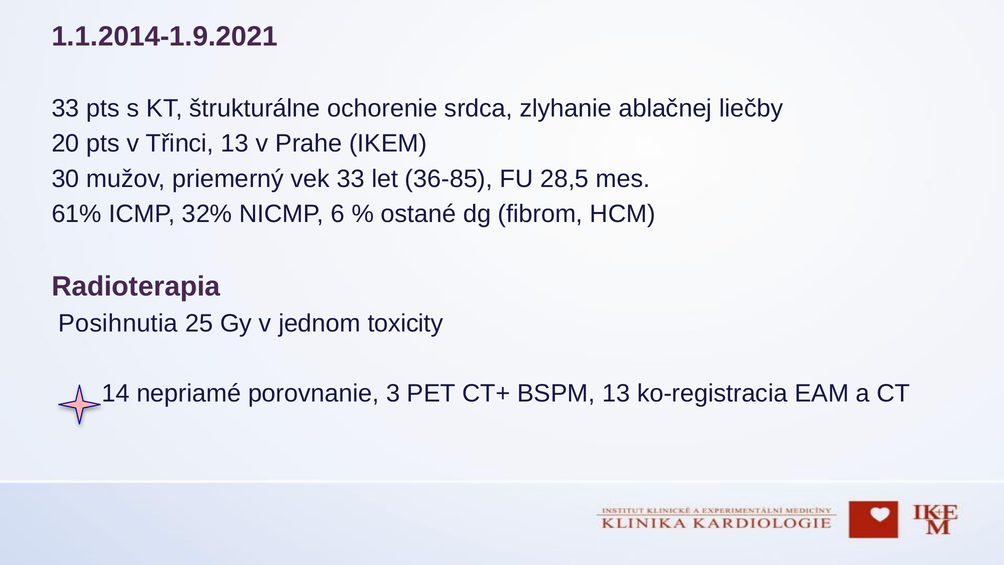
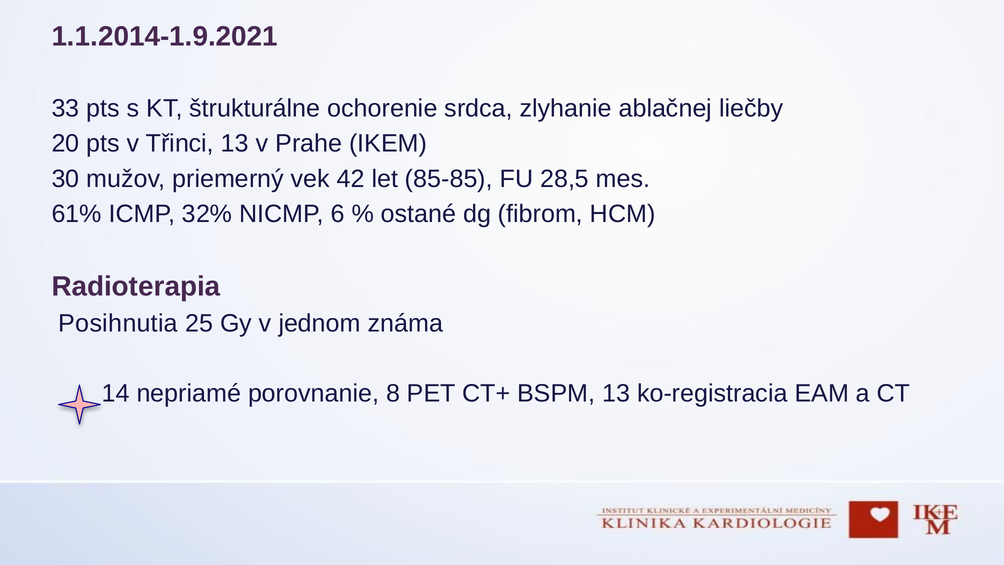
vek 33: 33 -> 42
36-85: 36-85 -> 85-85
toxicity: toxicity -> známa
3: 3 -> 8
